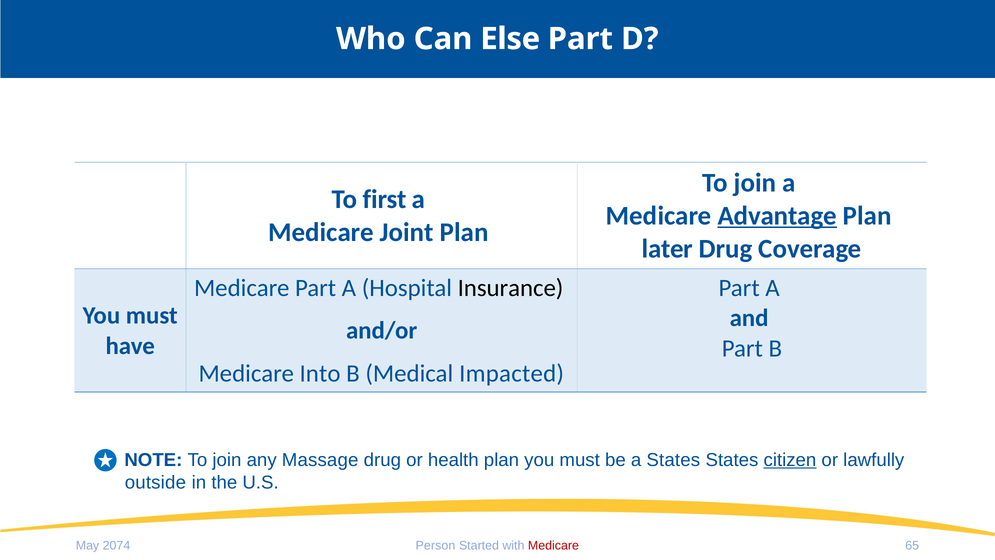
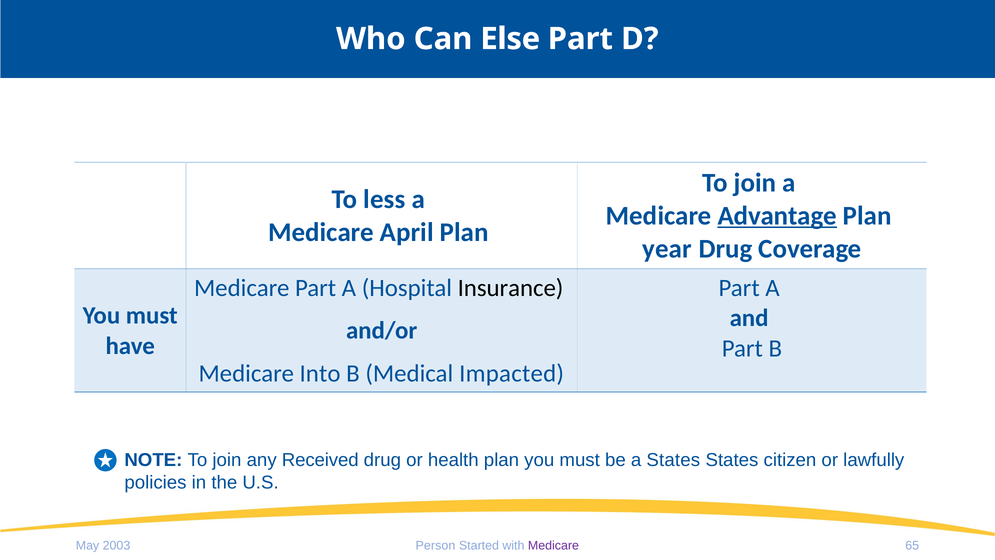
first: first -> less
Joint: Joint -> April
later: later -> year
Massage: Massage -> Received
citizen underline: present -> none
outside: outside -> policies
2074: 2074 -> 2003
Medicare at (553, 546) colour: red -> purple
